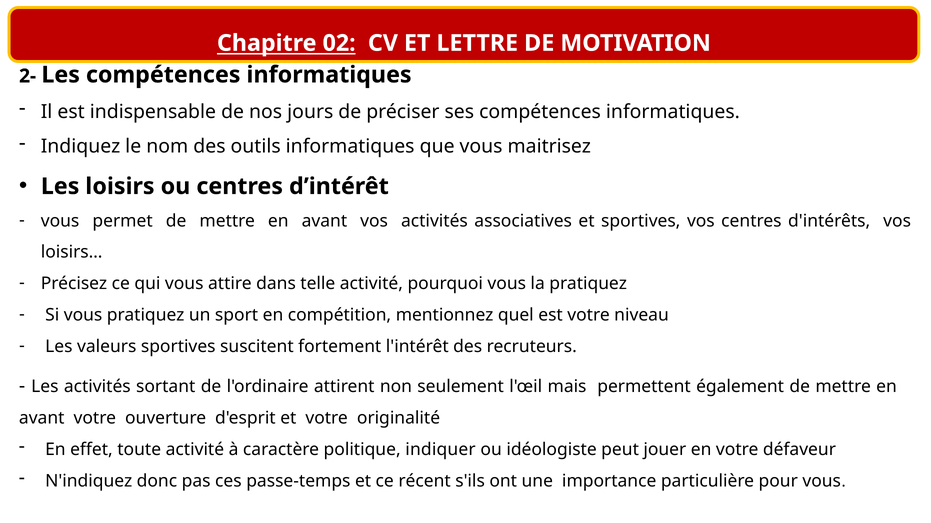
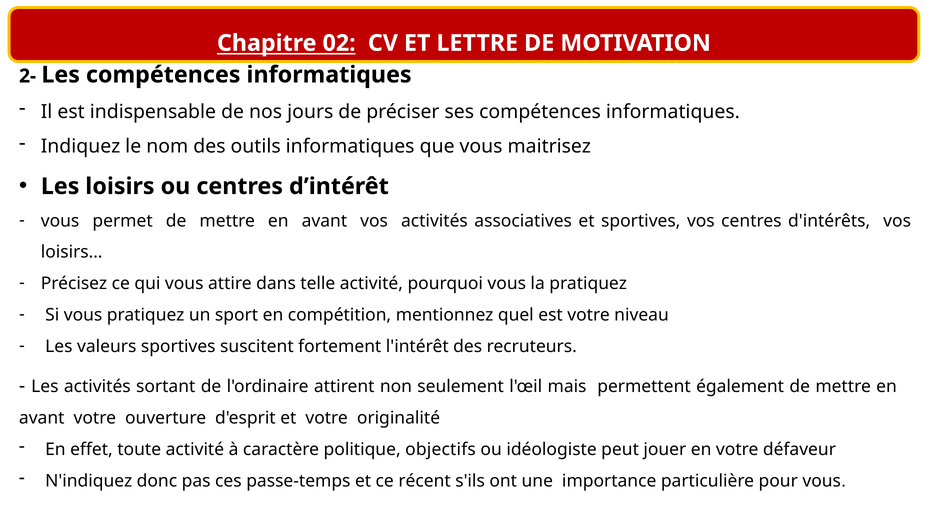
indiquer: indiquer -> objectifs
